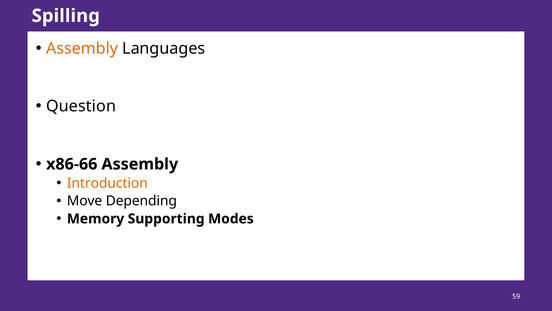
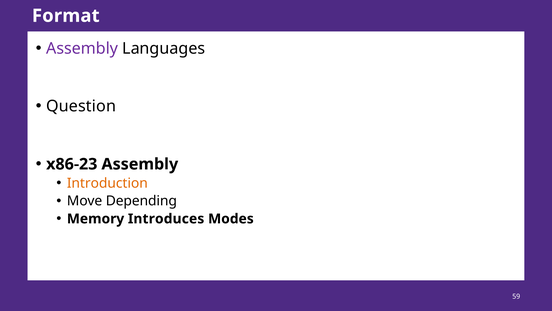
Spilling: Spilling -> Format
Assembly at (82, 48) colour: orange -> purple
x86-66: x86-66 -> x86-23
Supporting: Supporting -> Introduces
